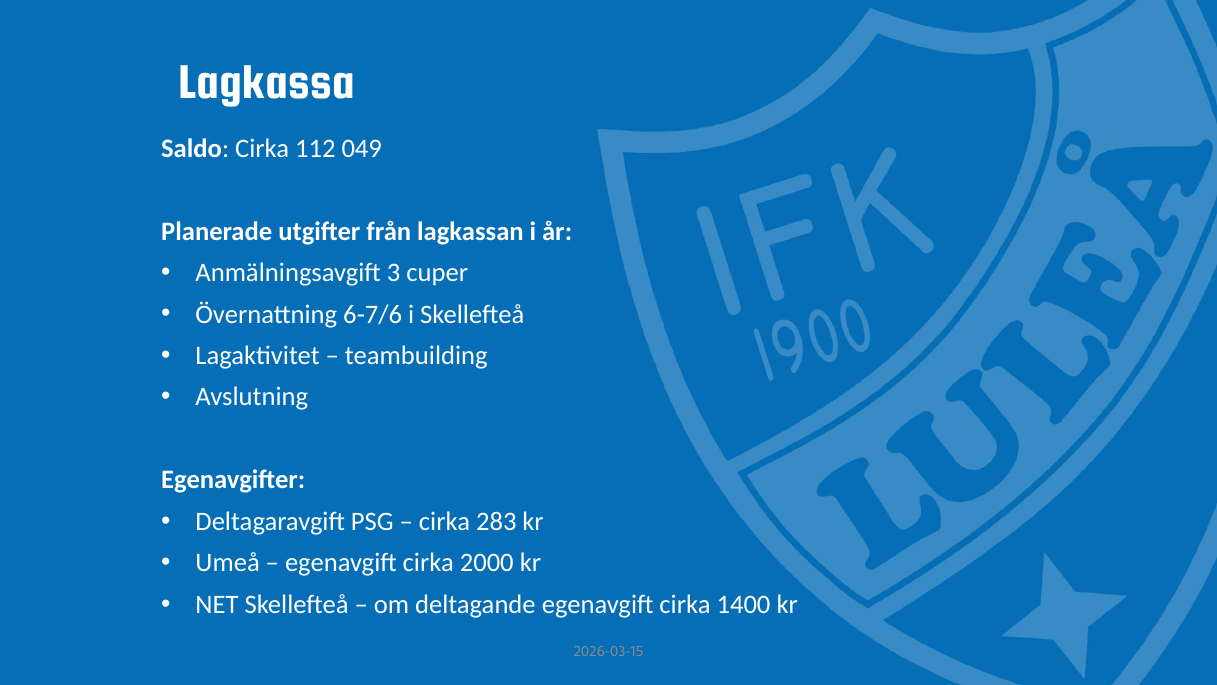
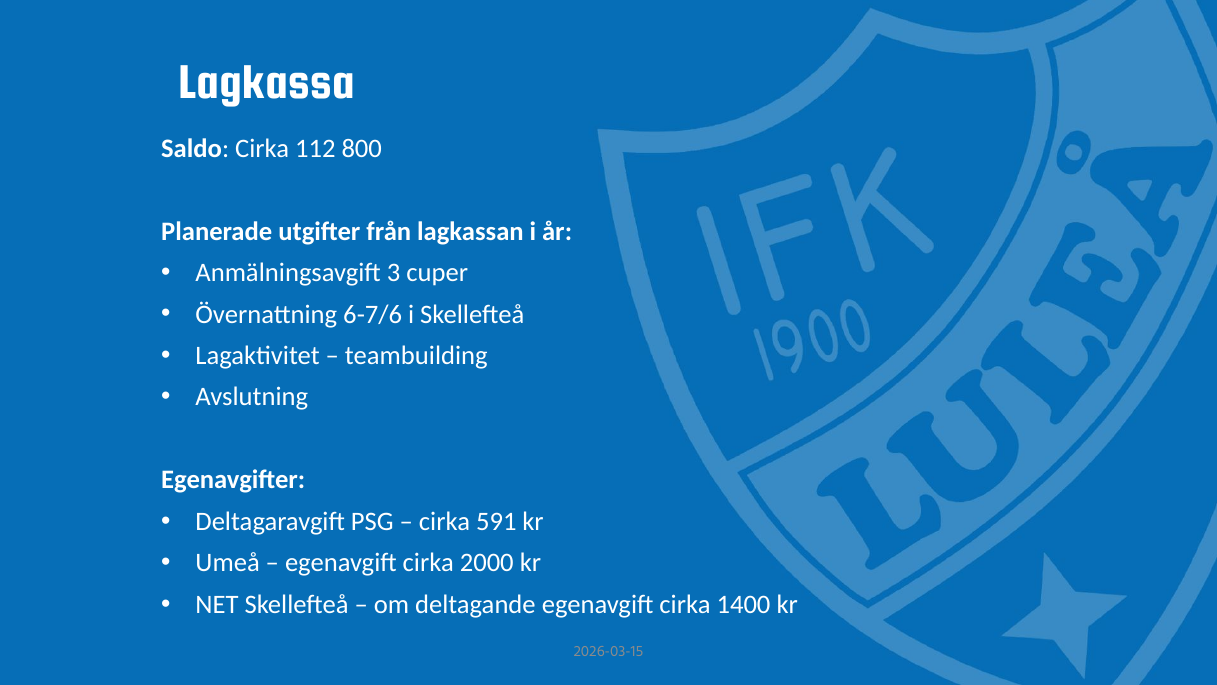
049: 049 -> 800
283: 283 -> 591
